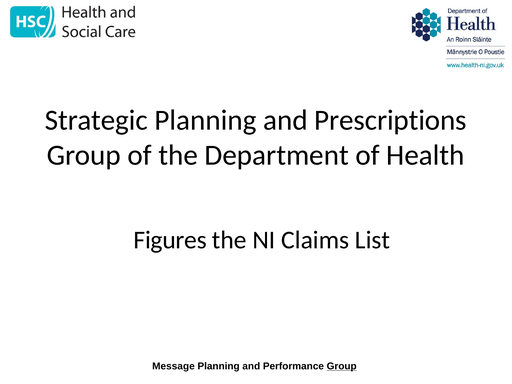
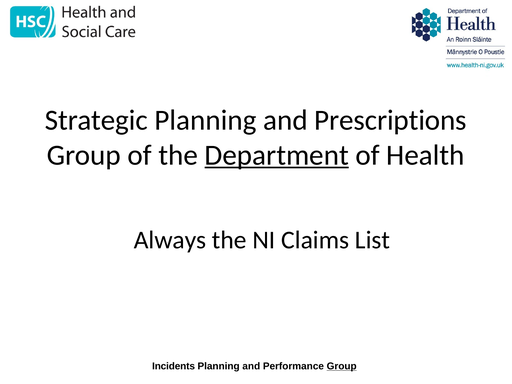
Department underline: none -> present
Figures: Figures -> Always
Message: Message -> Incidents
